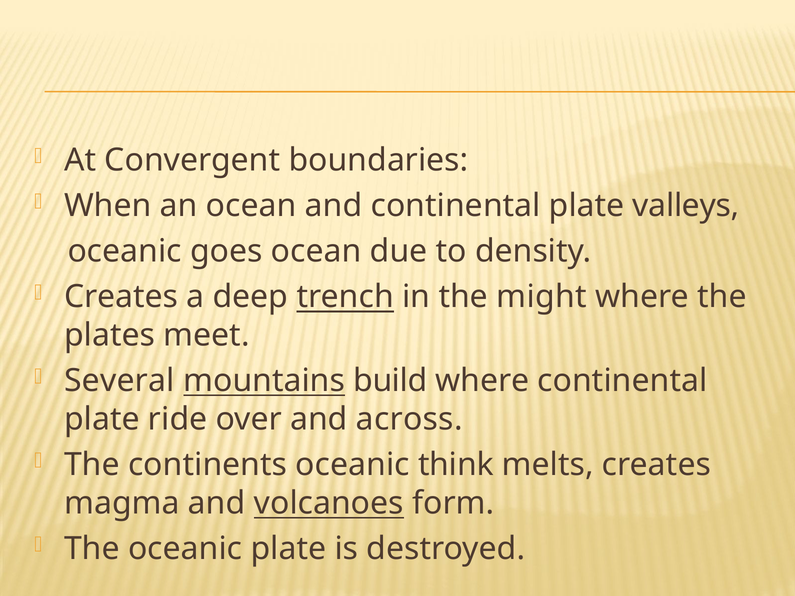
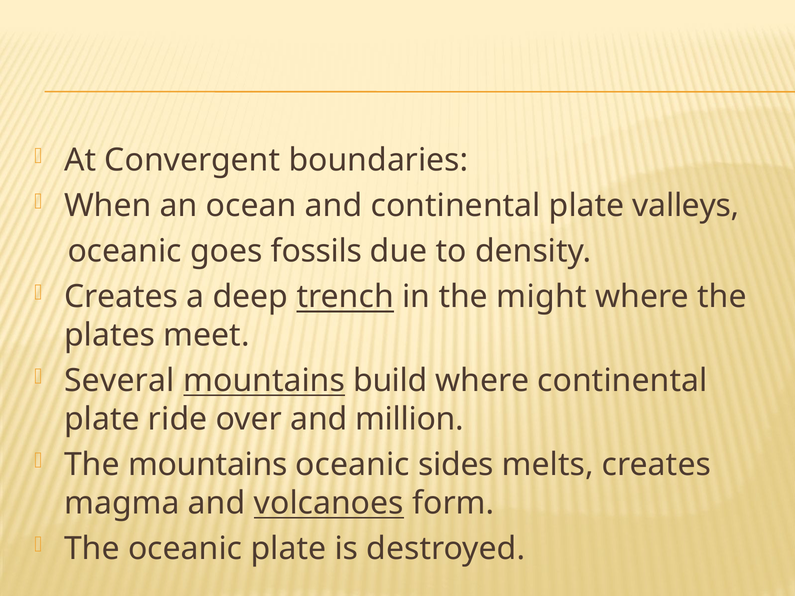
goes ocean: ocean -> fossils
across: across -> million
The continents: continents -> mountains
think: think -> sides
